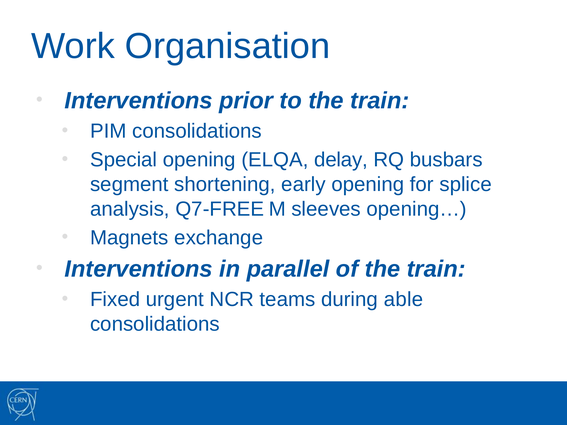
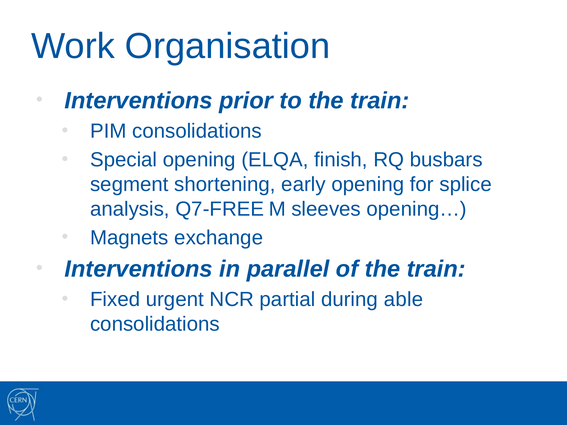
delay: delay -> finish
teams: teams -> partial
